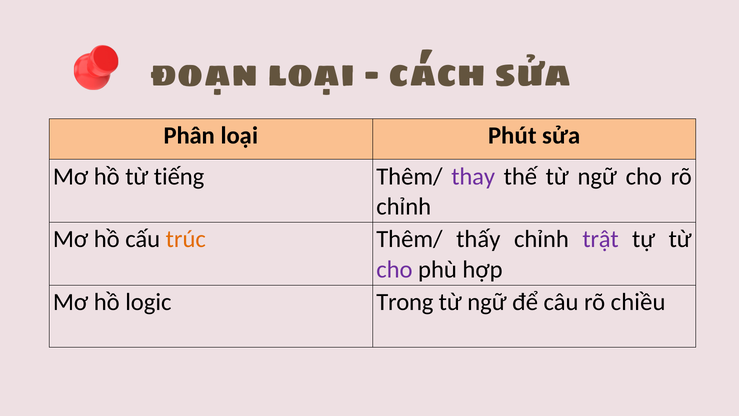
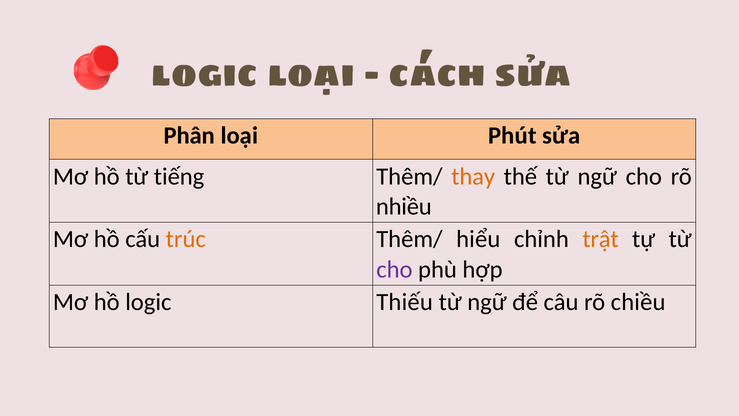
đoạn at (205, 74): đoạn -> logic
thay colour: purple -> orange
chỉnh at (404, 206): chỉnh -> nhiều
thấy: thấy -> hiểu
trật colour: purple -> orange
Trong: Trong -> Thiếu
